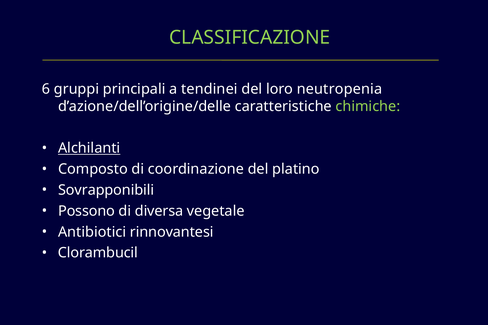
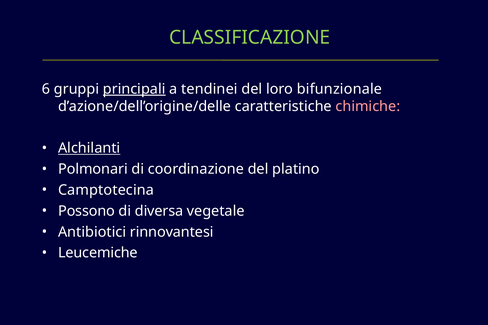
principali underline: none -> present
neutropenia: neutropenia -> bifunzionale
chimiche colour: light green -> pink
Composto: Composto -> Polmonari
Sovrapponibili: Sovrapponibili -> Camptotecina
Clorambucil: Clorambucil -> Leucemiche
